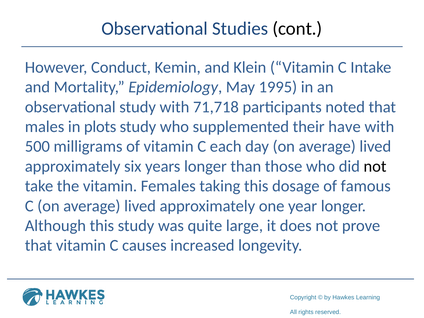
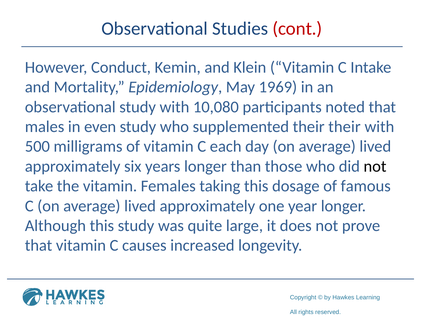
cont colour: black -> red
1995: 1995 -> 1969
71,718: 71,718 -> 10,080
plots: plots -> even
their have: have -> their
